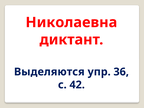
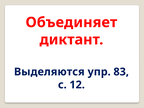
Николаевна: Николаевна -> Объединяет
36: 36 -> 83
42: 42 -> 12
